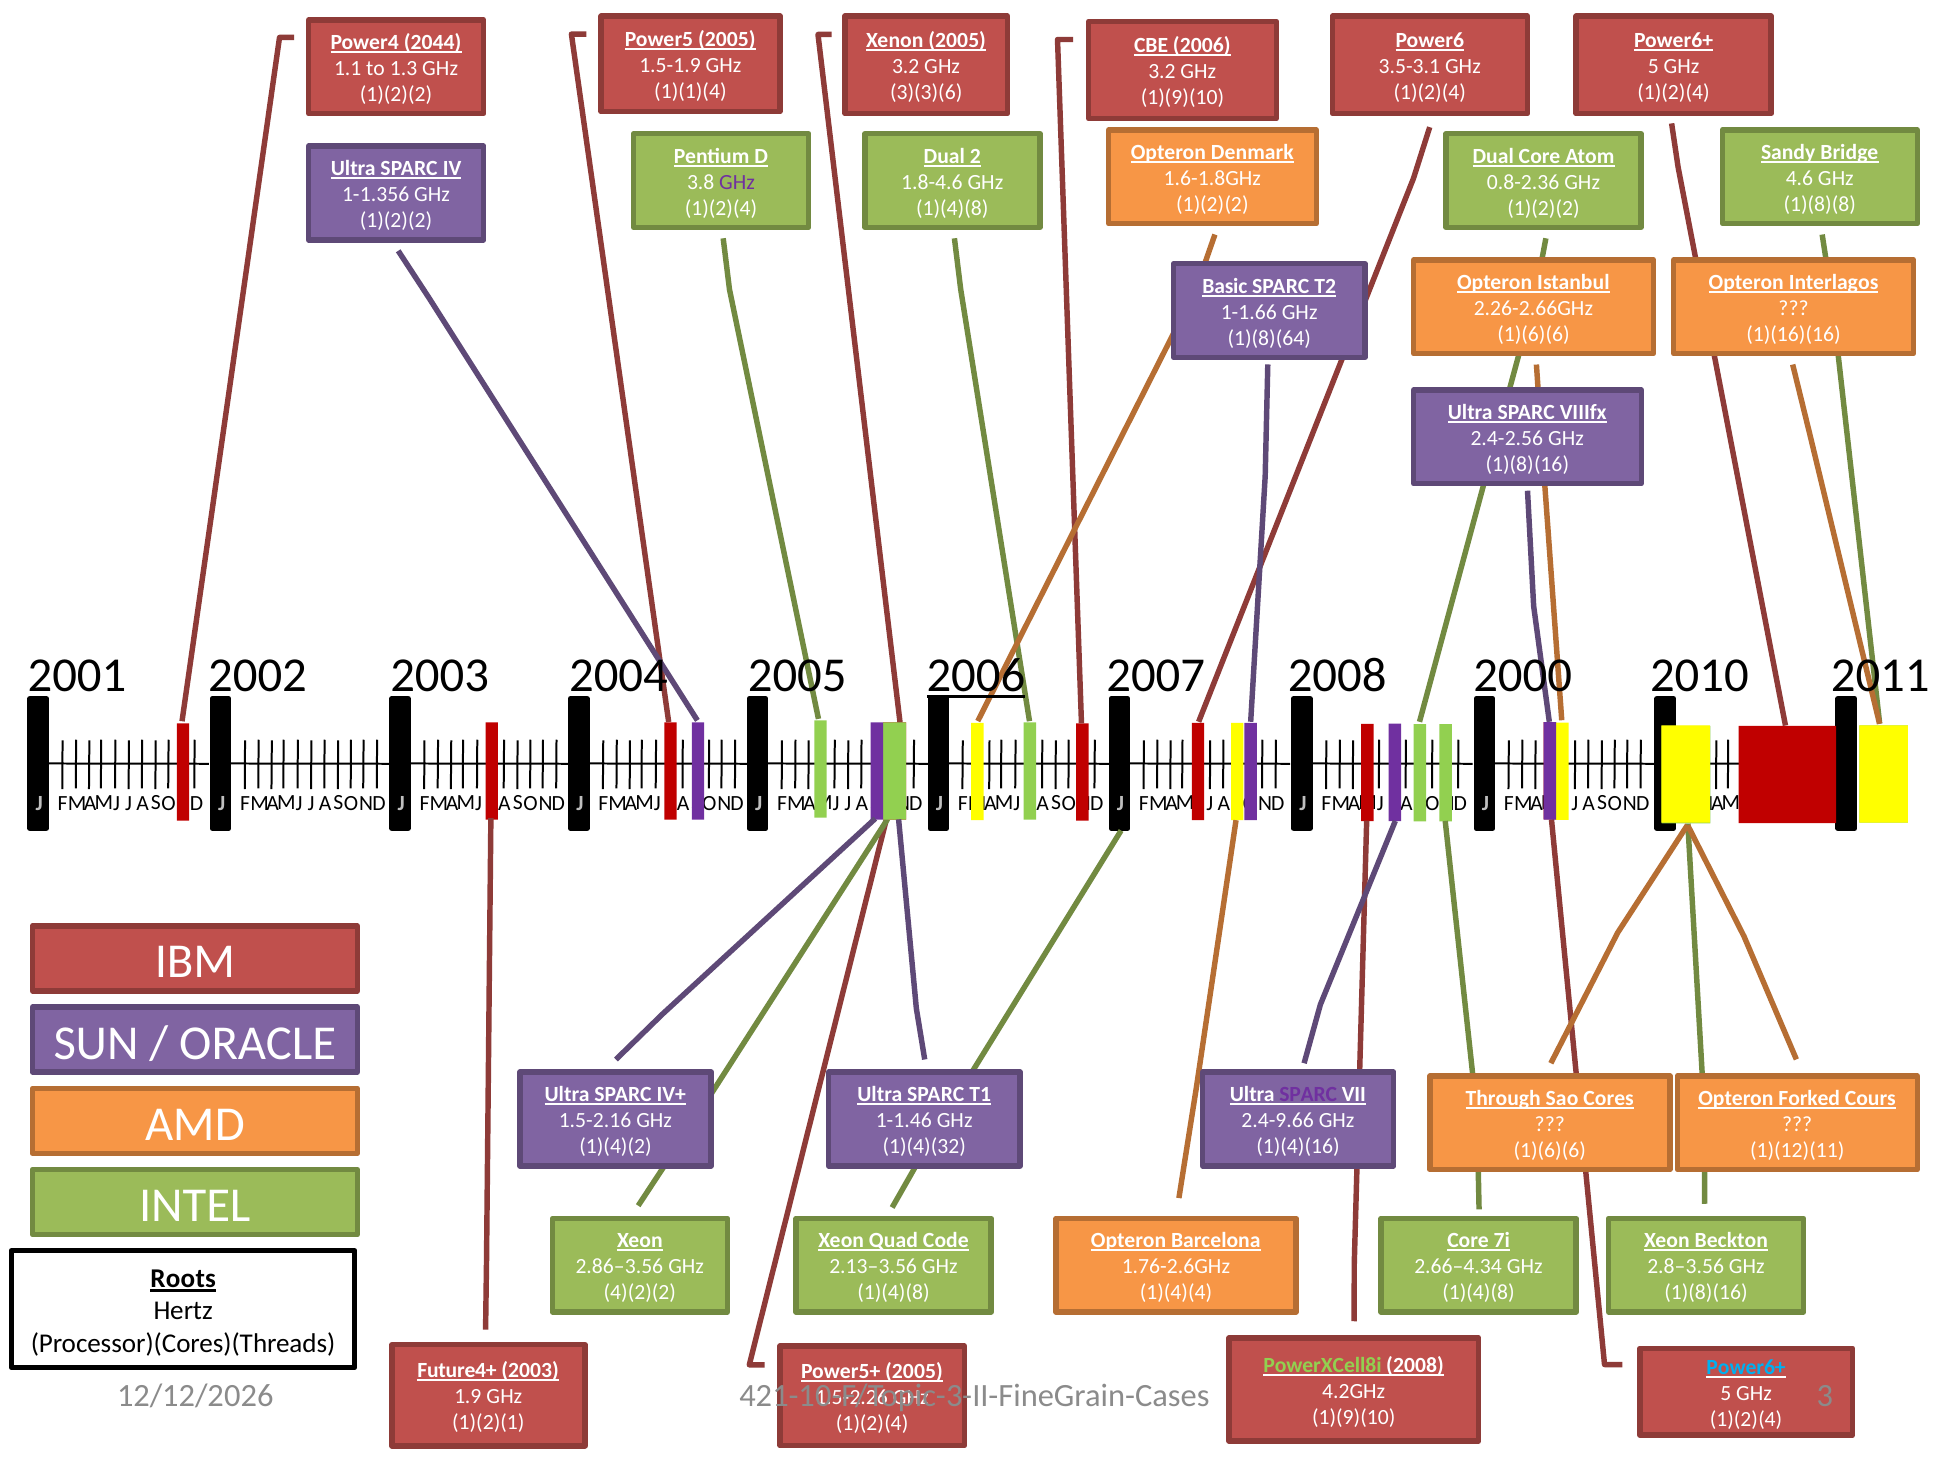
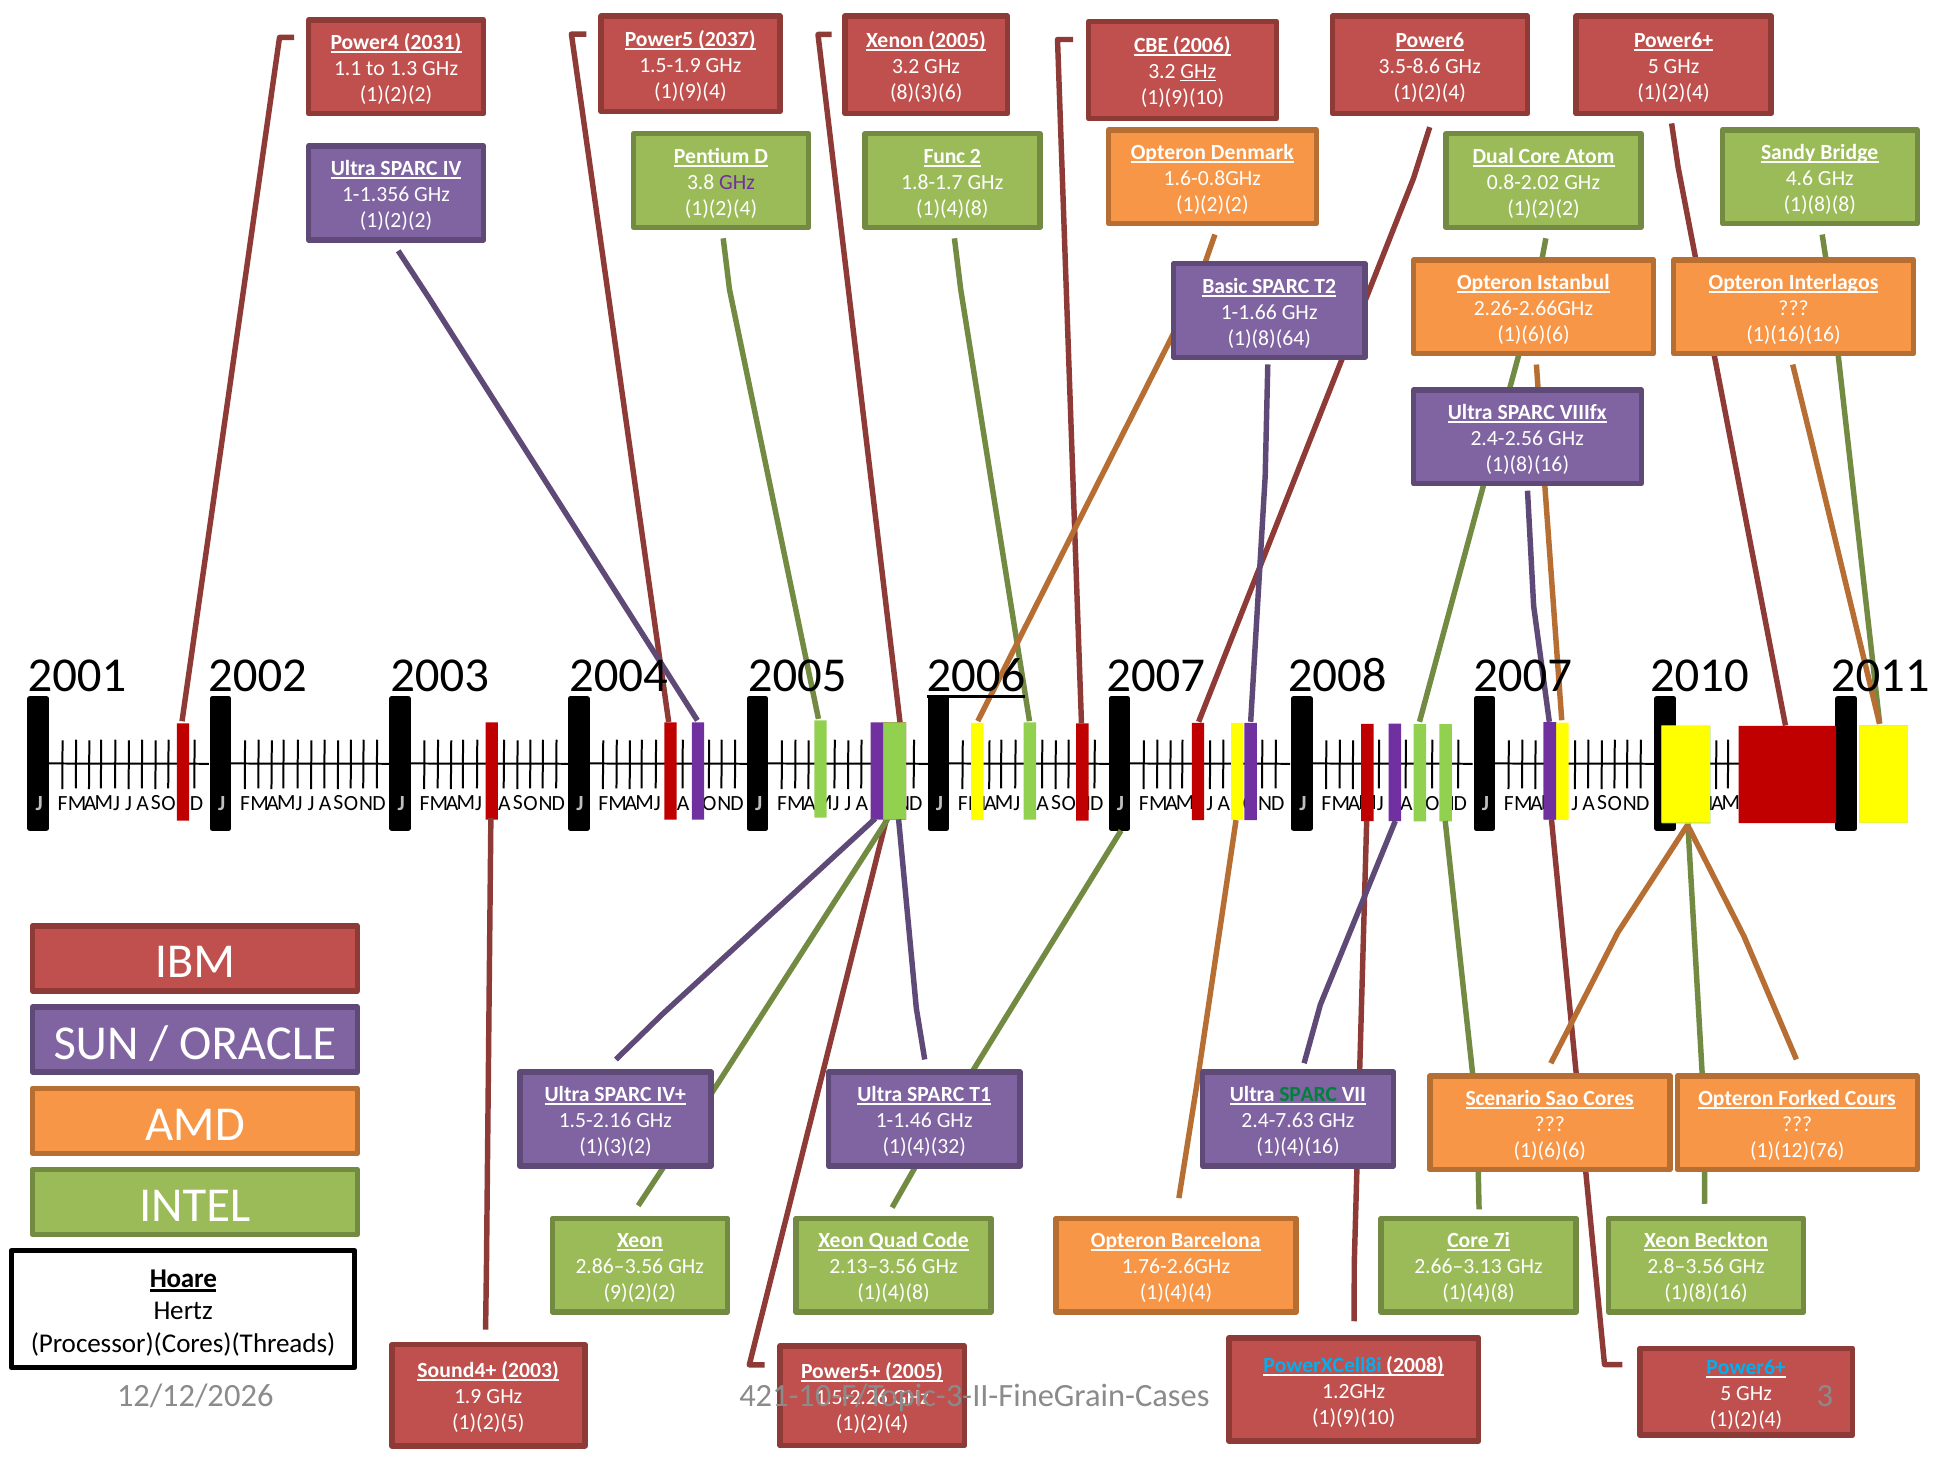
Power5 2005: 2005 -> 2037
2044: 2044 -> 2031
3.5-3.1: 3.5-3.1 -> 3.5-8.6
GHz at (1198, 72) underline: none -> present
1)(1)(4: 1)(1)(4 -> 1)(9)(4
3)(3)(6: 3)(3)(6 -> 8)(3)(6
Dual at (944, 156): Dual -> Func
1.6-1.8GHz: 1.6-1.8GHz -> 1.6-0.8GHz
1.8-4.6: 1.8-4.6 -> 1.8-1.7
0.8-2.36: 0.8-2.36 -> 0.8-2.02
2008 2000: 2000 -> 2007
SPARC at (1308, 1095) colour: purple -> green
Through: Through -> Scenario
2.4-9.66: 2.4-9.66 -> 2.4-7.63
1)(4)(2: 1)(4)(2 -> 1)(3)(2
1)(12)(11: 1)(12)(11 -> 1)(12)(76
2.66–4.34: 2.66–4.34 -> 2.66–3.13
Roots: Roots -> Hoare
4)(2)(2: 4)(2)(2 -> 9)(2)(2
PowerXCell8i colour: light green -> light blue
Future4+: Future4+ -> Sound4+
4.2GHz: 4.2GHz -> 1.2GHz
1)(2)(1: 1)(2)(1 -> 1)(2)(5
